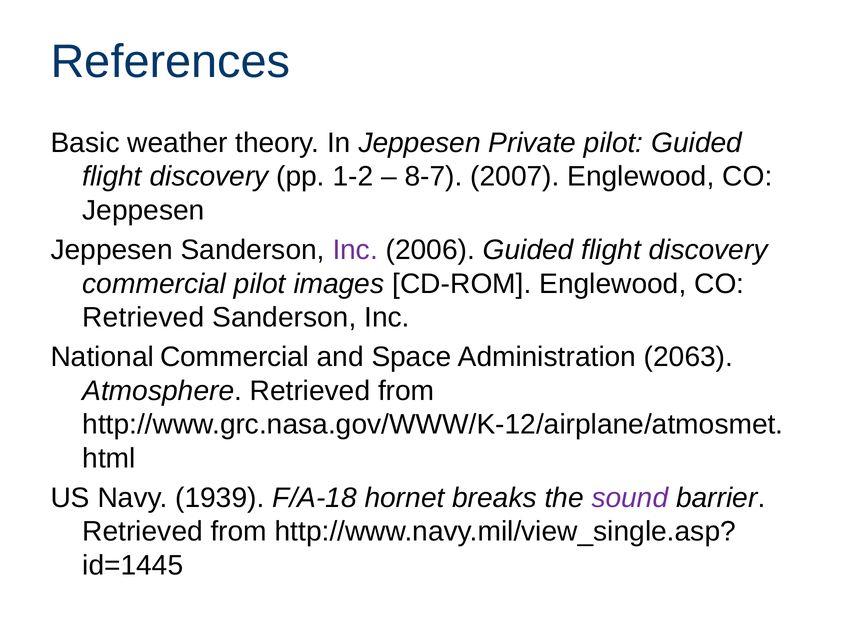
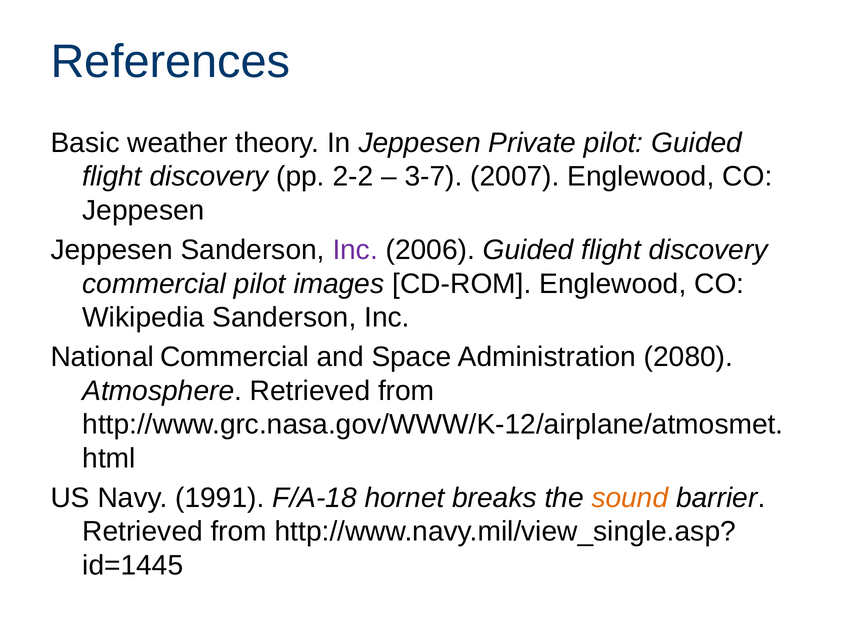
1-2: 1-2 -> 2-2
8-7: 8-7 -> 3-7
Retrieved at (143, 317): Retrieved -> Wikipedia
2063: 2063 -> 2080
1939: 1939 -> 1991
sound colour: purple -> orange
